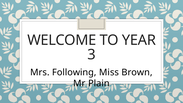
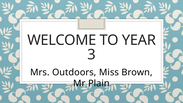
Following: Following -> Outdoors
